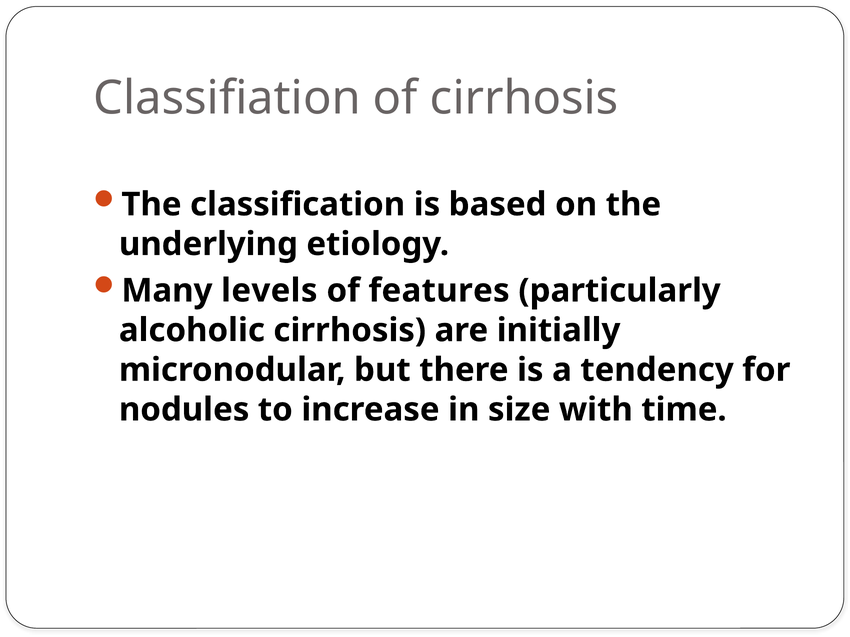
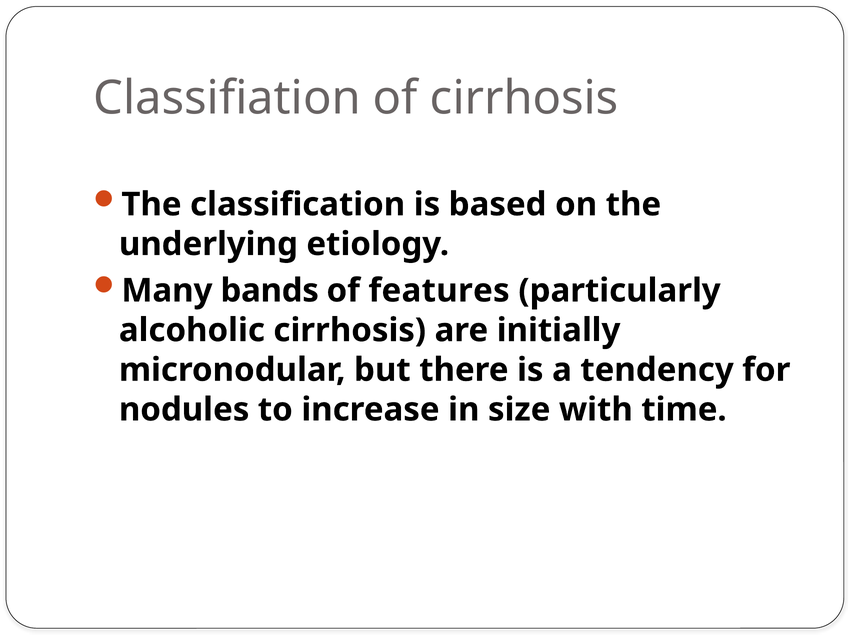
levels: levels -> bands
